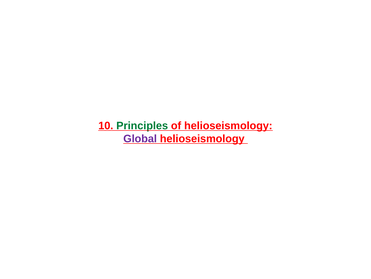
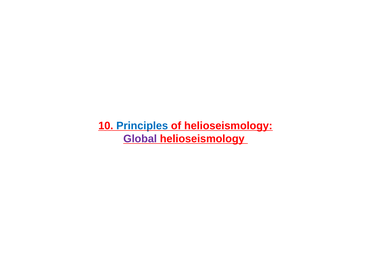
Principles colour: green -> blue
